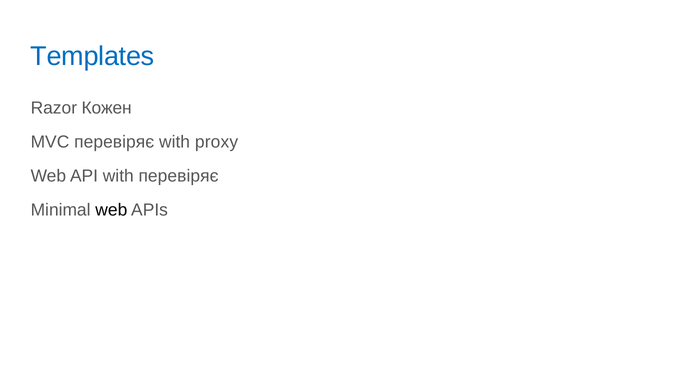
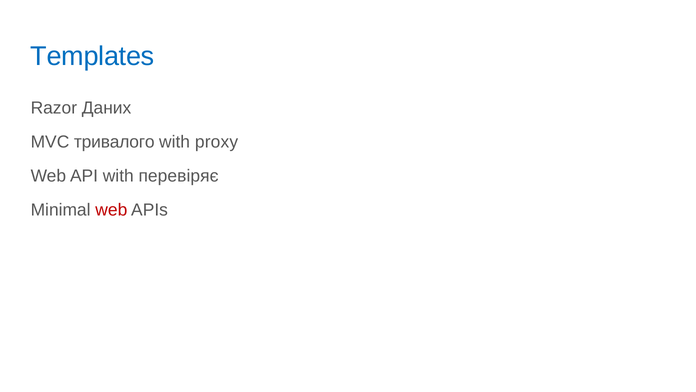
Кожен: Кожен -> Даних
MVC перевіряє: перевіряє -> тривалого
web at (111, 210) colour: black -> red
